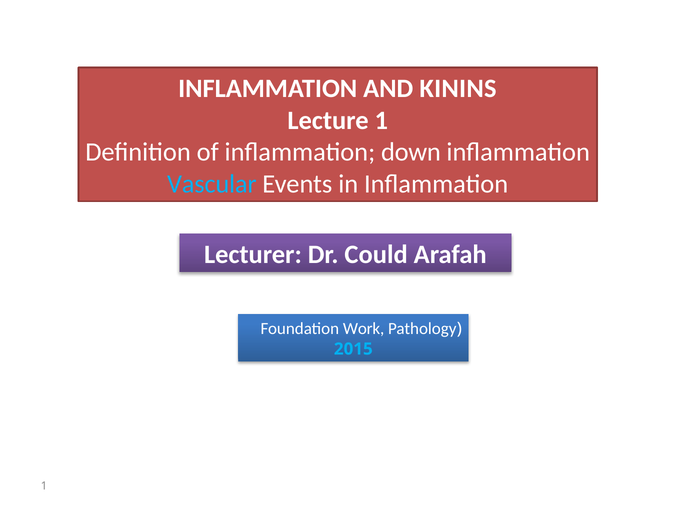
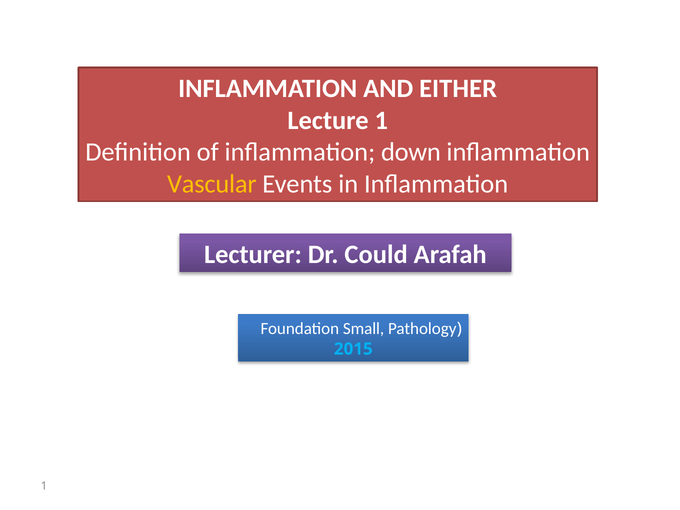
KININS: KININS -> EITHER
Vascular colour: light blue -> yellow
Work: Work -> Small
